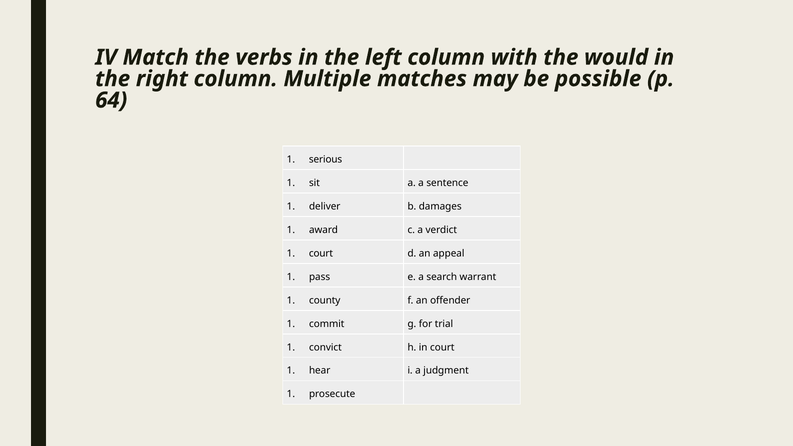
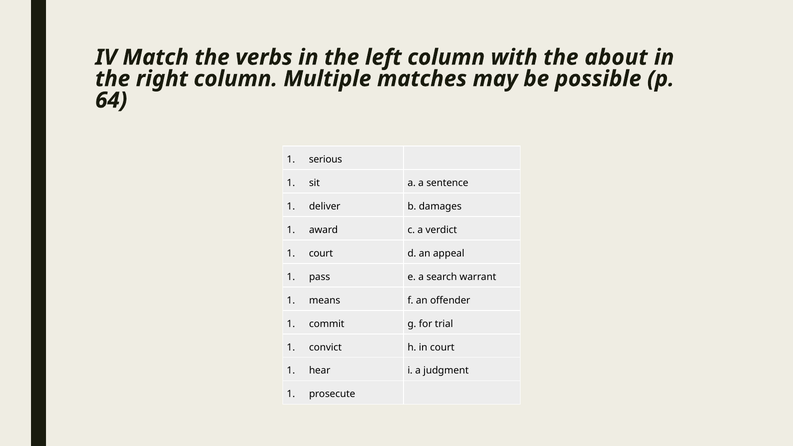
would: would -> about
county: county -> means
